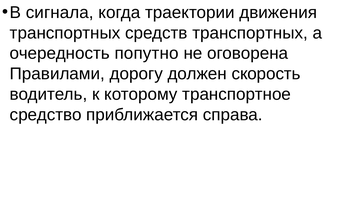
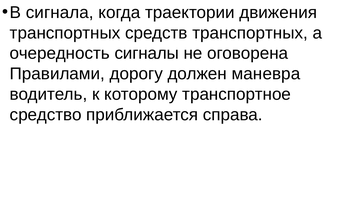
попутно: попутно -> сигналы
скорость: скорость -> маневра
